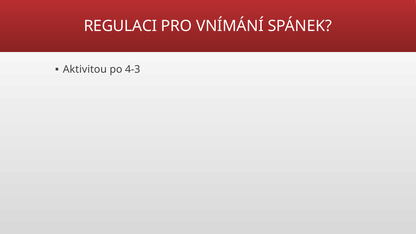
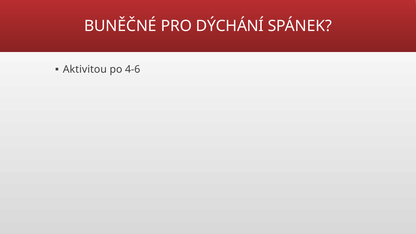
REGULACI: REGULACI -> BUNĚČNÉ
VNÍMÁNÍ: VNÍMÁNÍ -> DÝCHÁNÍ
4-3: 4-3 -> 4-6
